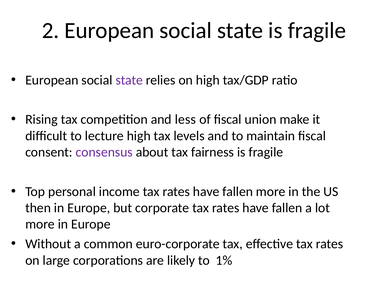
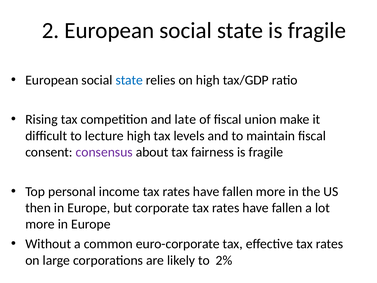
state at (129, 80) colour: purple -> blue
less: less -> late
1%: 1% -> 2%
